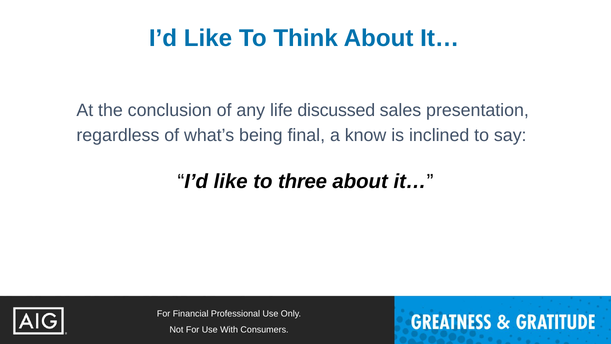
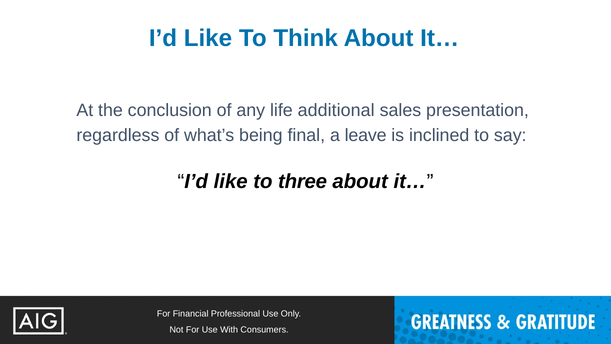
discussed: discussed -> additional
know: know -> leave
